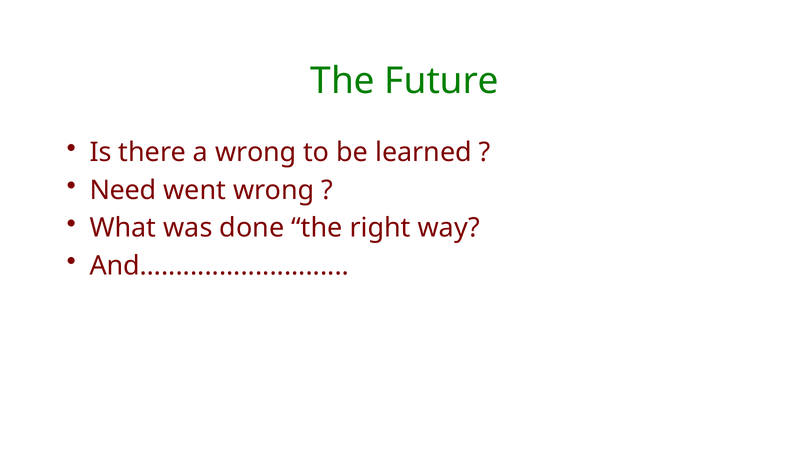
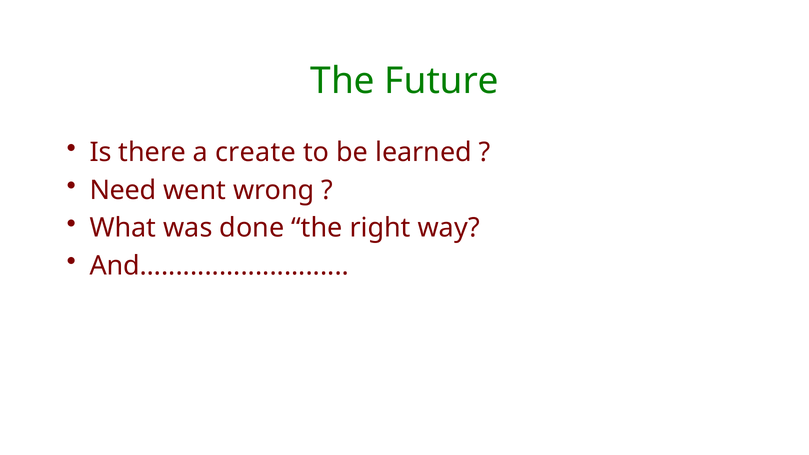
a wrong: wrong -> create
